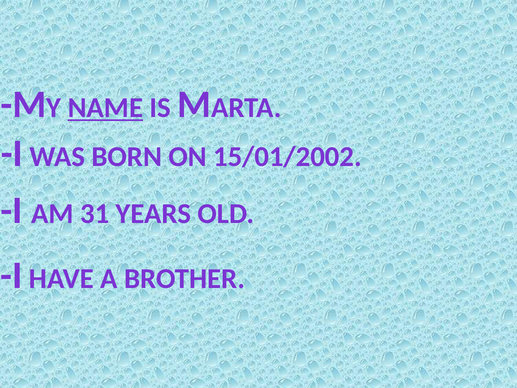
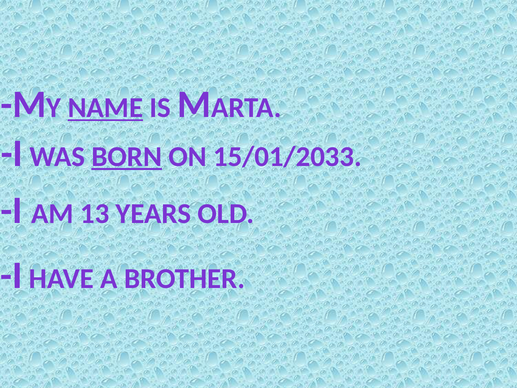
BORN underline: none -> present
15/01/2002: 15/01/2002 -> 15/01/2033
31: 31 -> 13
